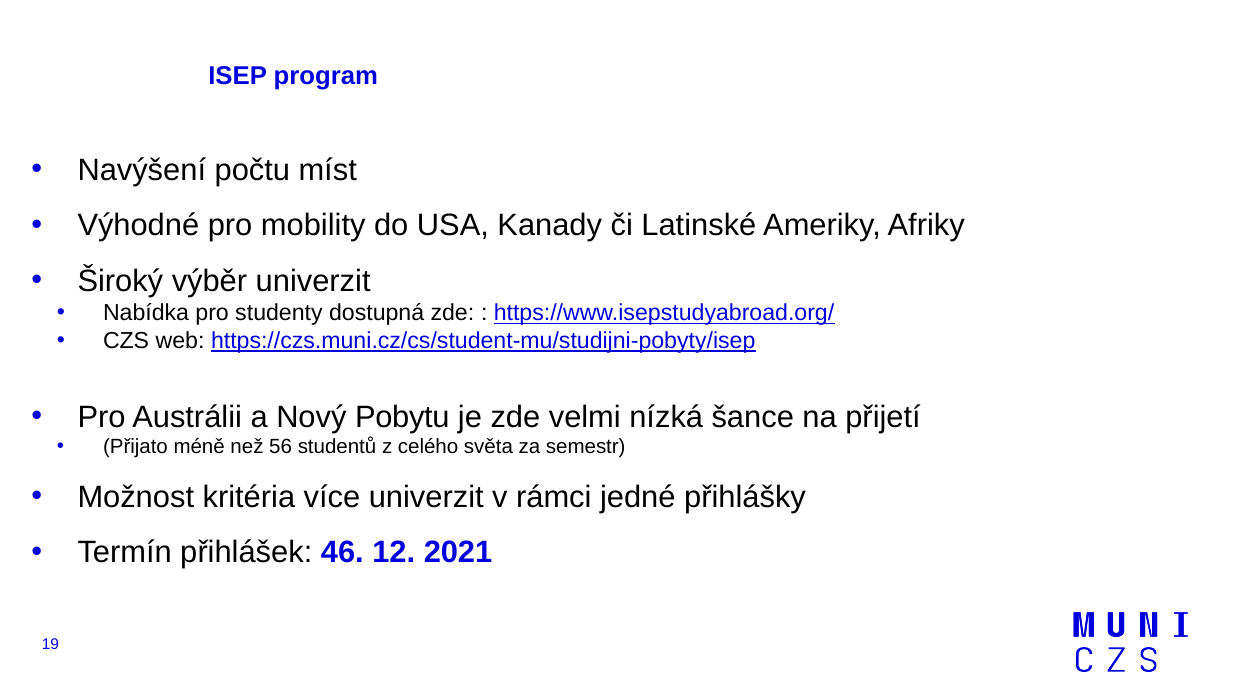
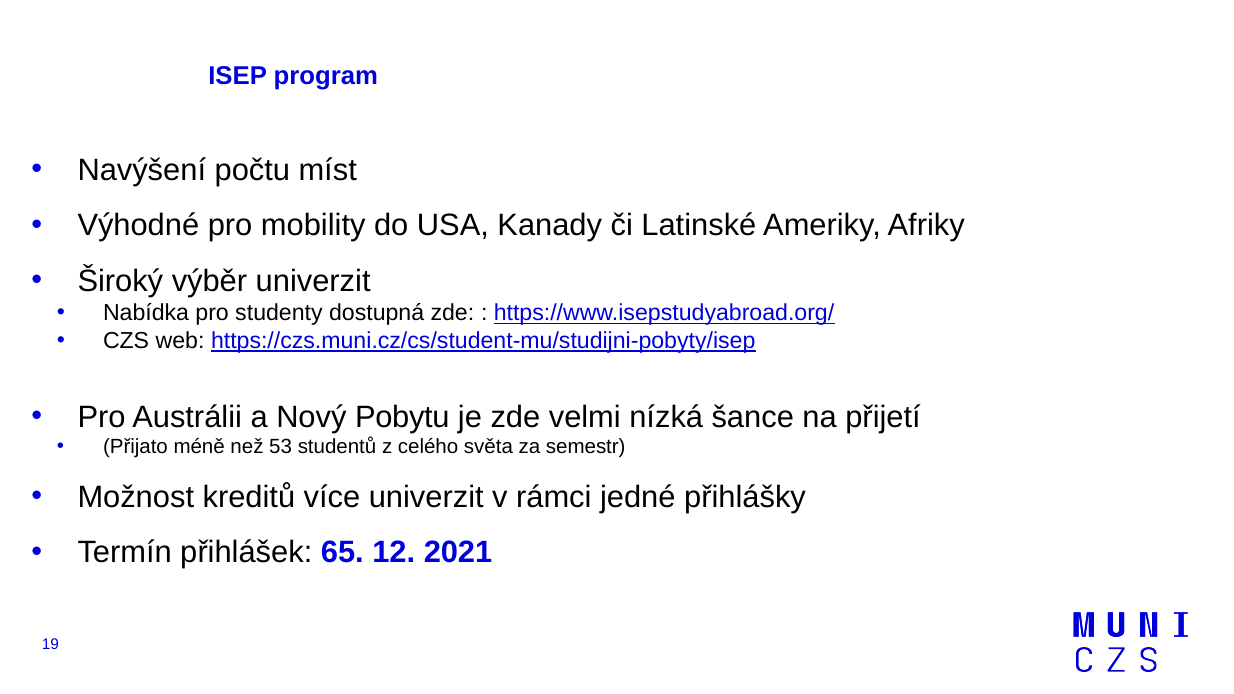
56: 56 -> 53
kritéria: kritéria -> kreditů
46: 46 -> 65
